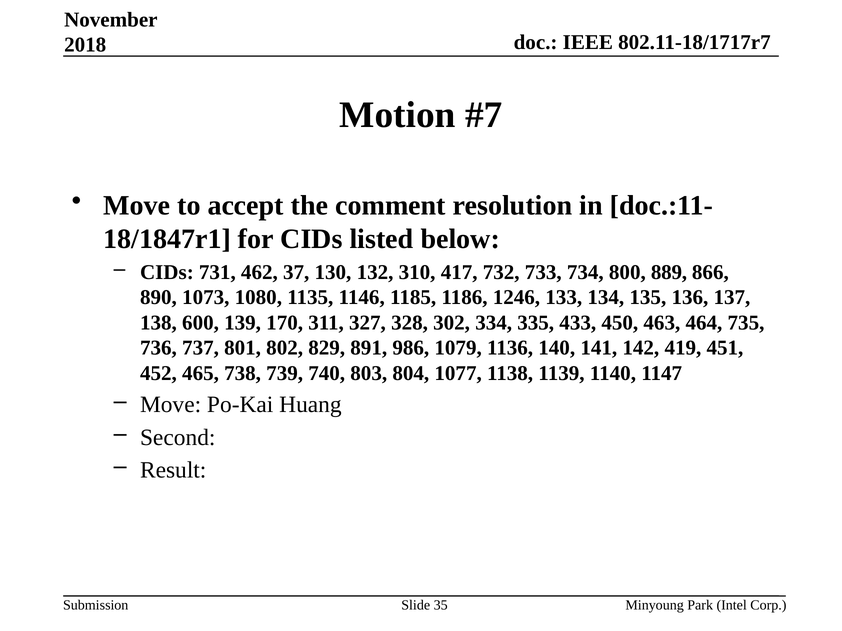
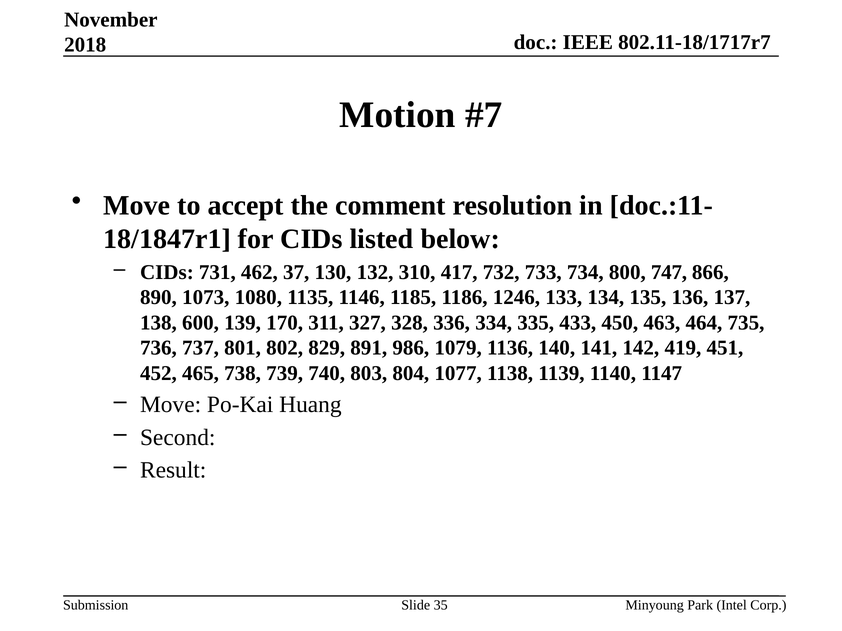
889: 889 -> 747
302: 302 -> 336
